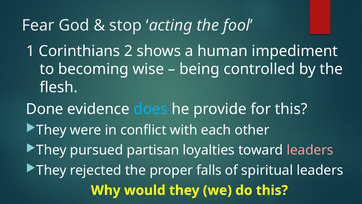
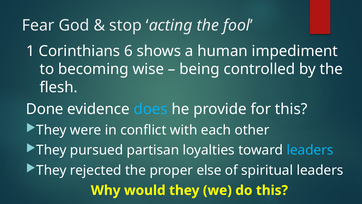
2: 2 -> 6
leaders at (310, 150) colour: pink -> light blue
falls: falls -> else
